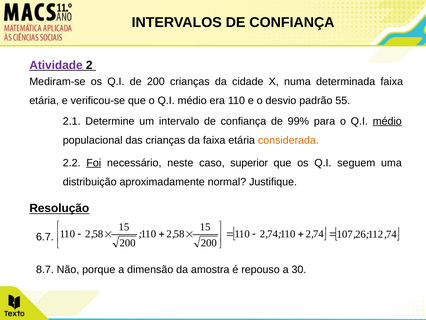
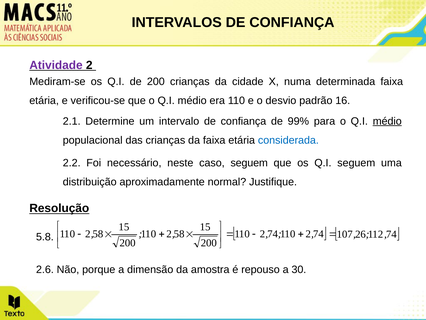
55: 55 -> 16
considerada colour: orange -> blue
Foi underline: present -> none
caso superior: superior -> seguem
6.7: 6.7 -> 5.8
8.7: 8.7 -> 2.6
